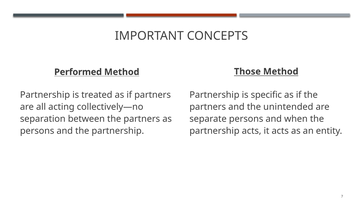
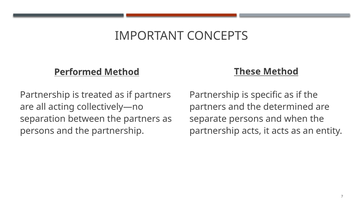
Those: Those -> These
unintended: unintended -> determined
